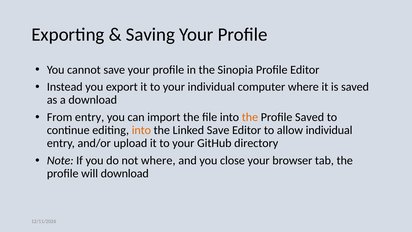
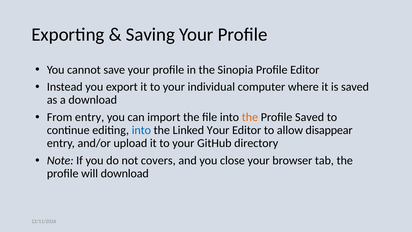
into at (141, 130) colour: orange -> blue
Linked Save: Save -> Your
allow individual: individual -> disappear
not where: where -> covers
